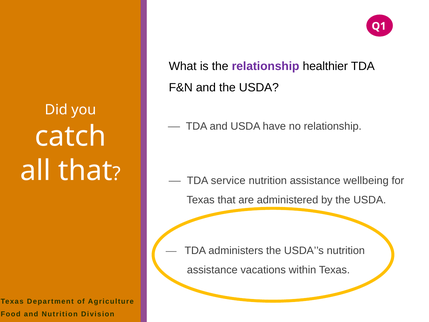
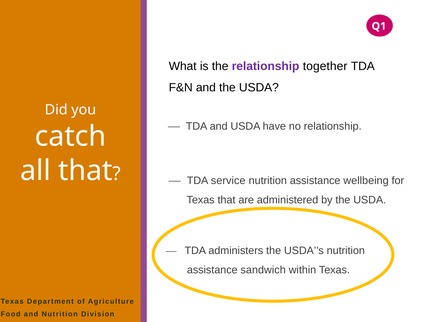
healthier: healthier -> together
vacations: vacations -> sandwich
